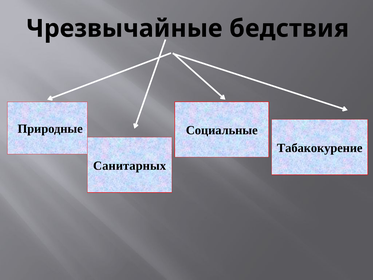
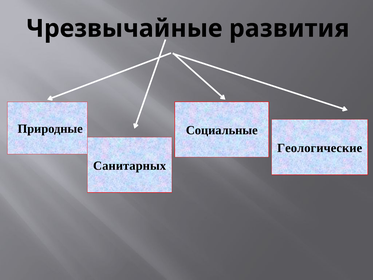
бедствия: бедствия -> развития
Табакокурение: Табакокурение -> Геологические
